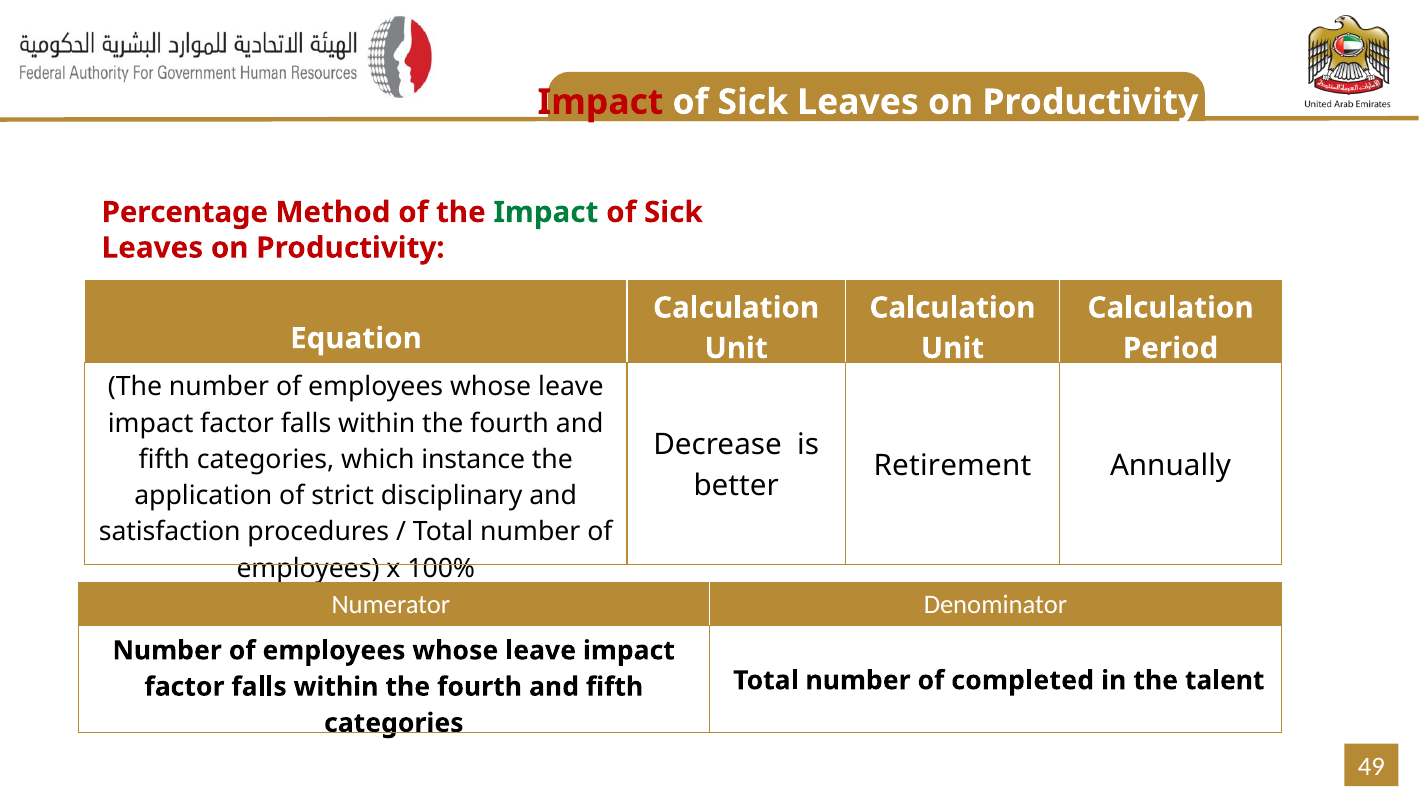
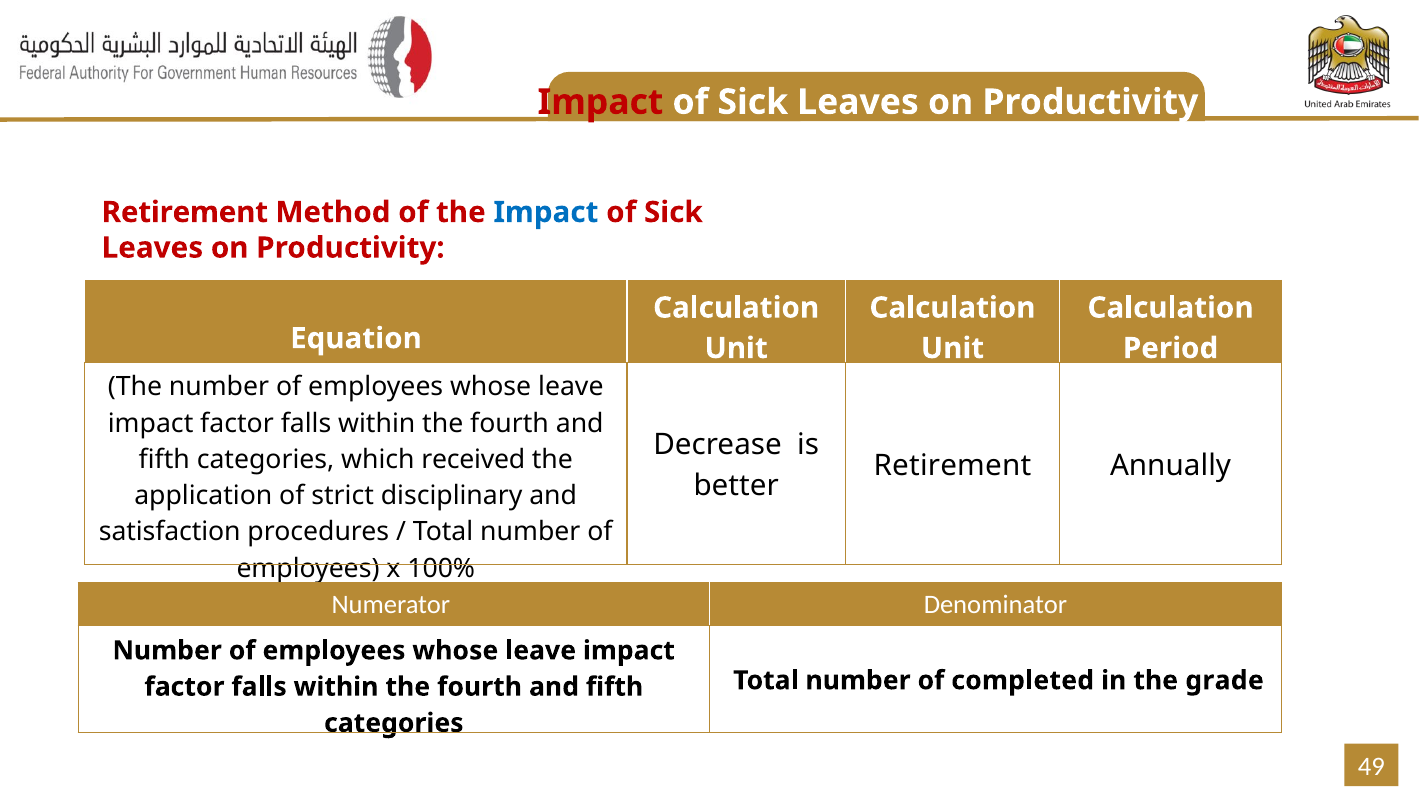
Percentage at (185, 212): Percentage -> Retirement
Impact at (546, 212) colour: green -> blue
instance: instance -> received
talent: talent -> grade
